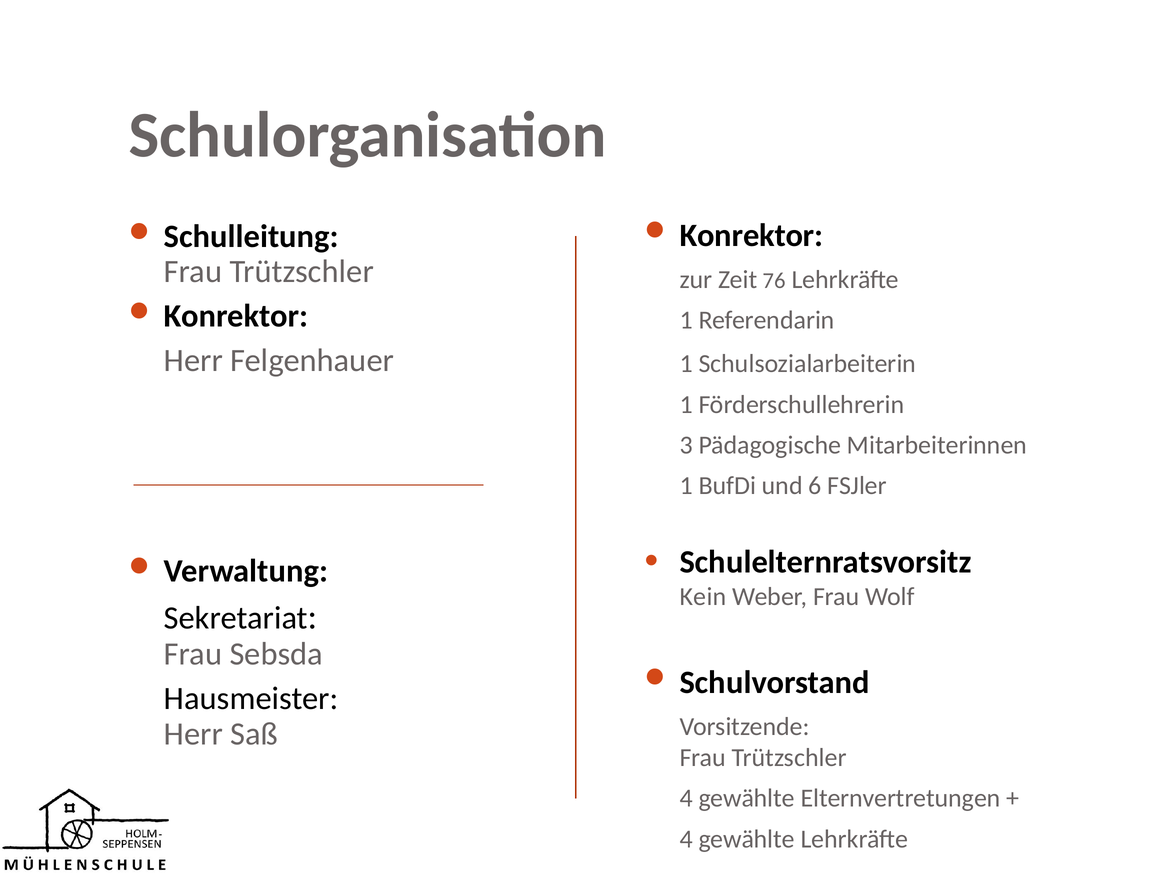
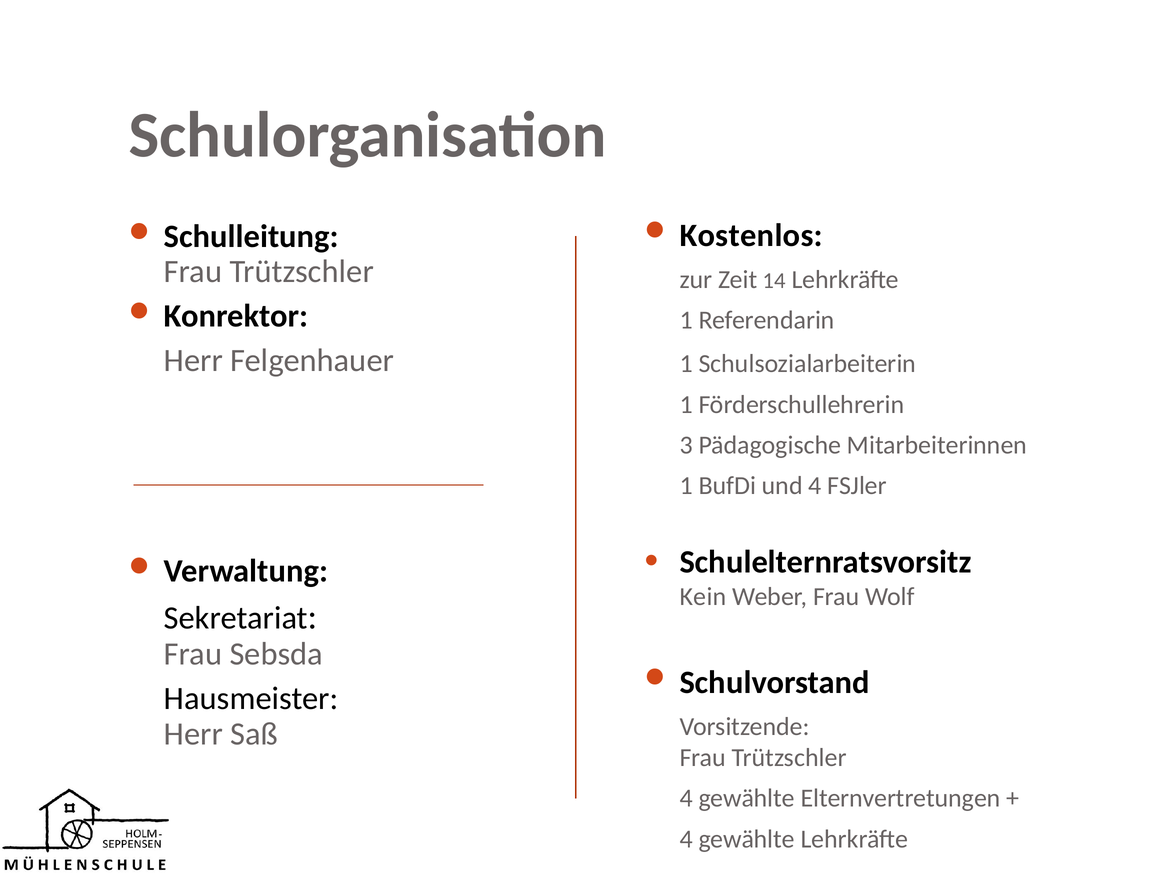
Konrektor at (751, 235): Konrektor -> Kostenlos
76: 76 -> 14
und 6: 6 -> 4
